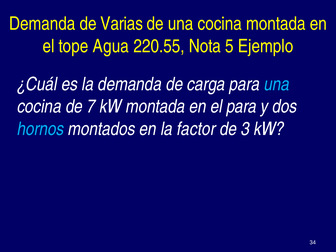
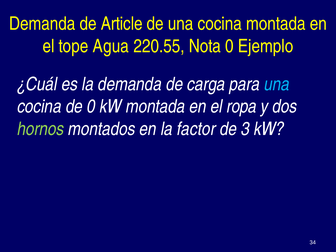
Varias: Varias -> Article
Nota 5: 5 -> 0
de 7: 7 -> 0
el para: para -> ropa
hornos colour: light blue -> light green
